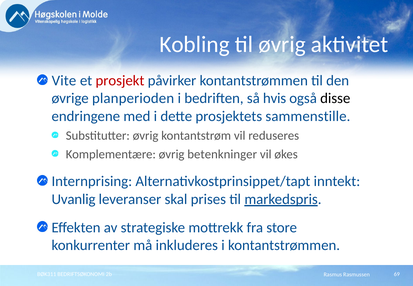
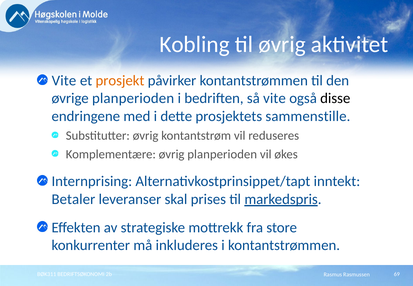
prosjekt colour: red -> orange
så hvis: hvis -> vite
øvrig betenkninger: betenkninger -> planperioden
Uvanlig: Uvanlig -> Betaler
